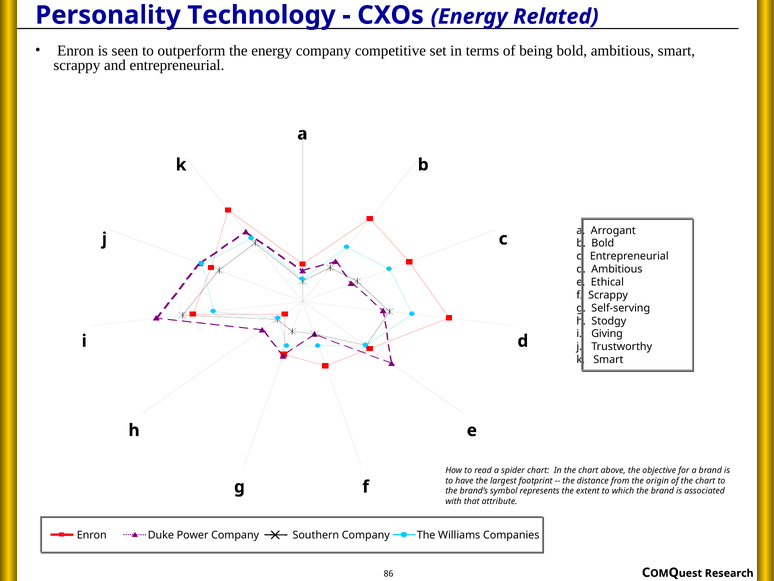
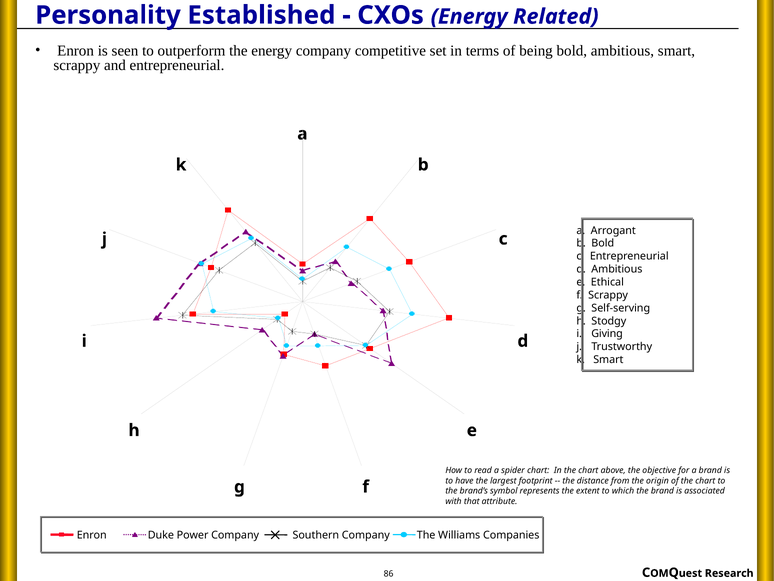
Technology: Technology -> Established
